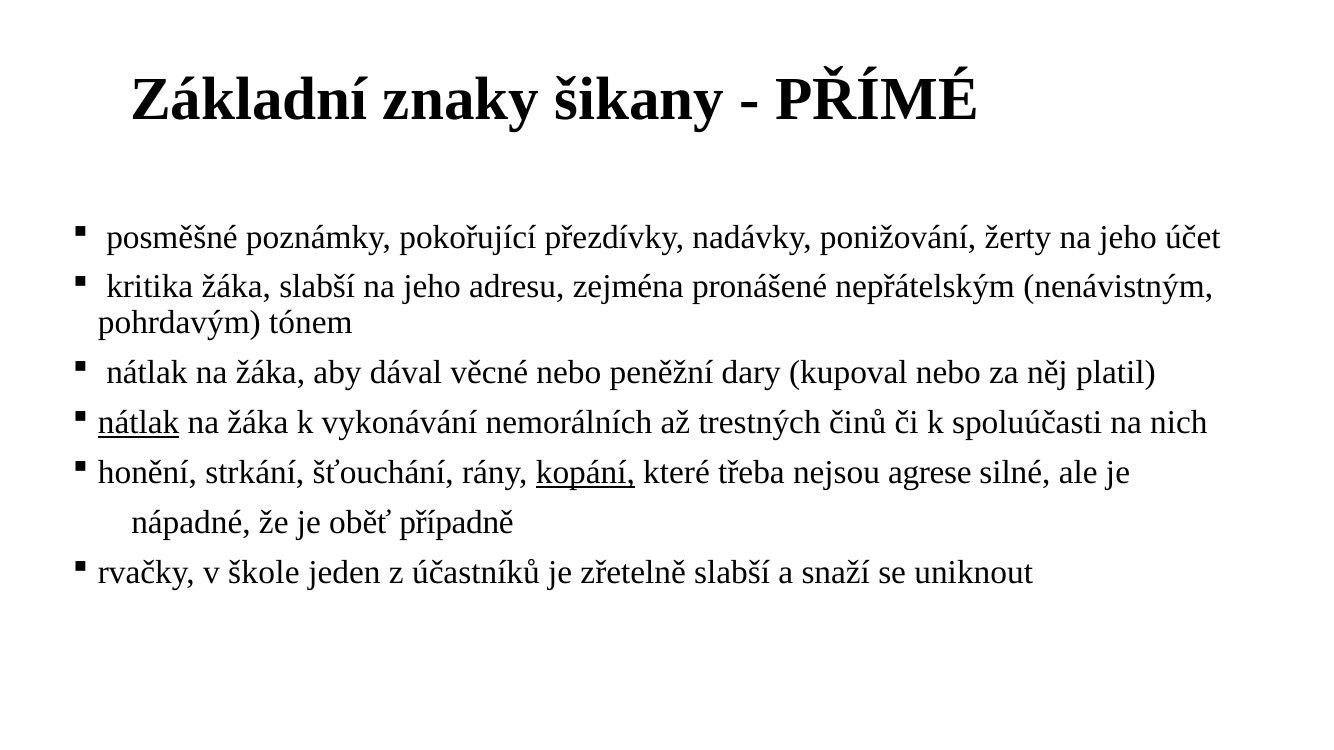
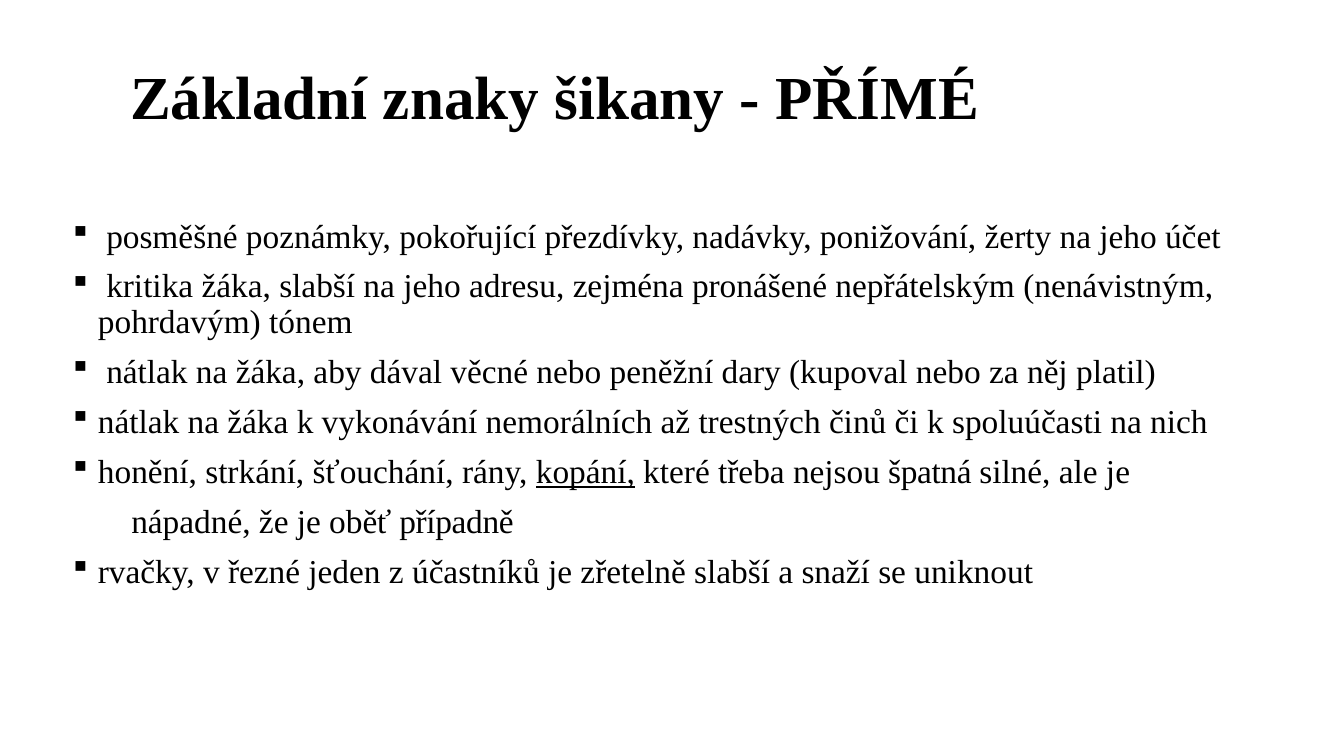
nátlak at (139, 423) underline: present -> none
agrese: agrese -> špatná
škole: škole -> řezné
